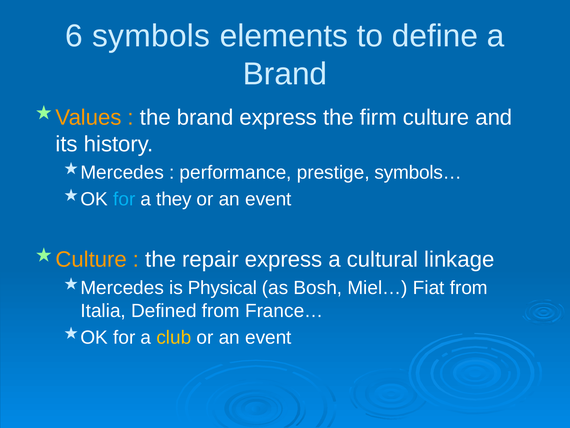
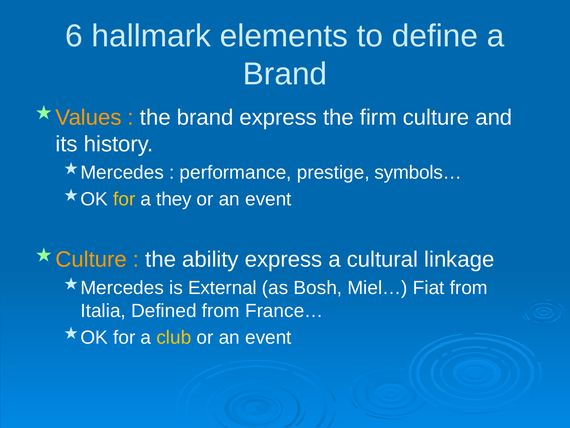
symbols: symbols -> hallmark
for at (124, 199) colour: light blue -> yellow
repair: repair -> ability
Physical: Physical -> External
